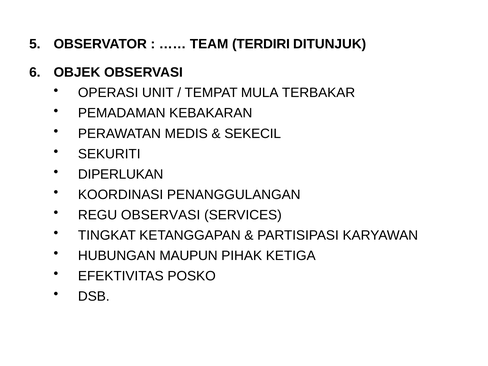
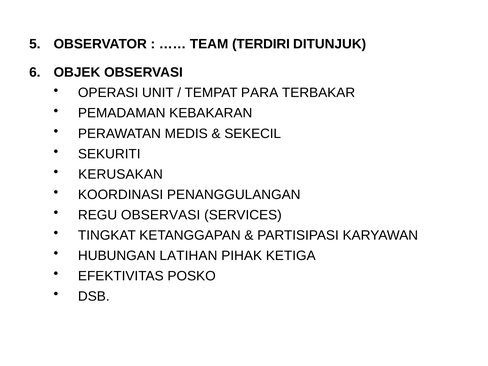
MULA: MULA -> PARA
DIPERLUKAN: DIPERLUKAN -> KERUSAKAN
MAUPUN: MAUPUN -> LATIHAN
